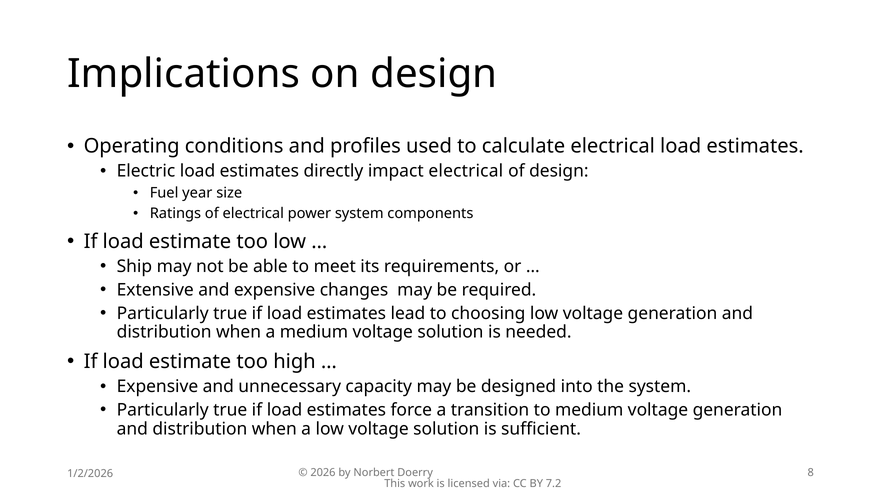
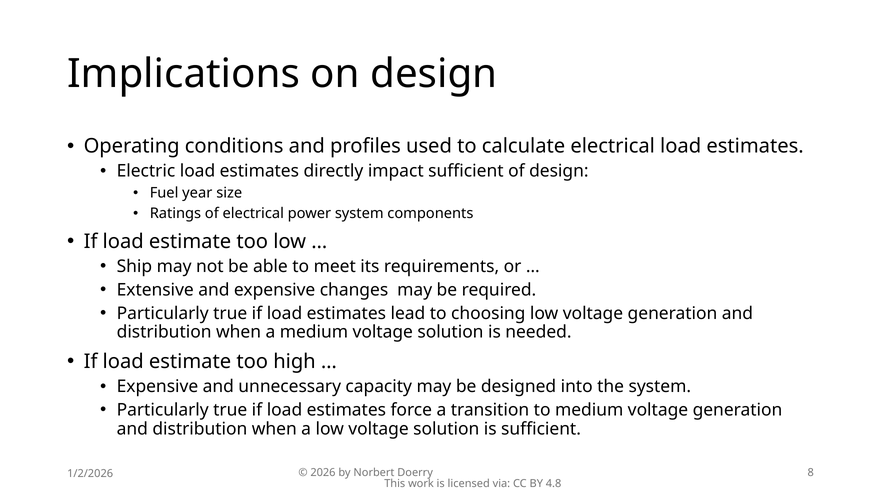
impact electrical: electrical -> sufficient
7.2: 7.2 -> 4.8
